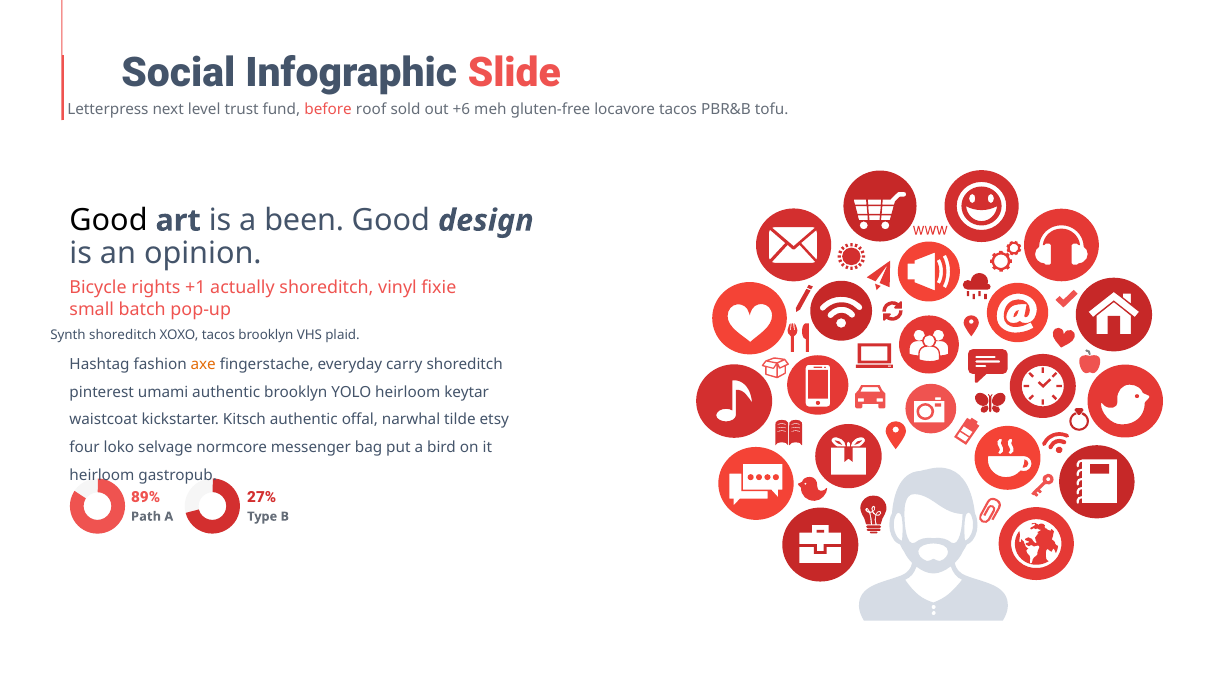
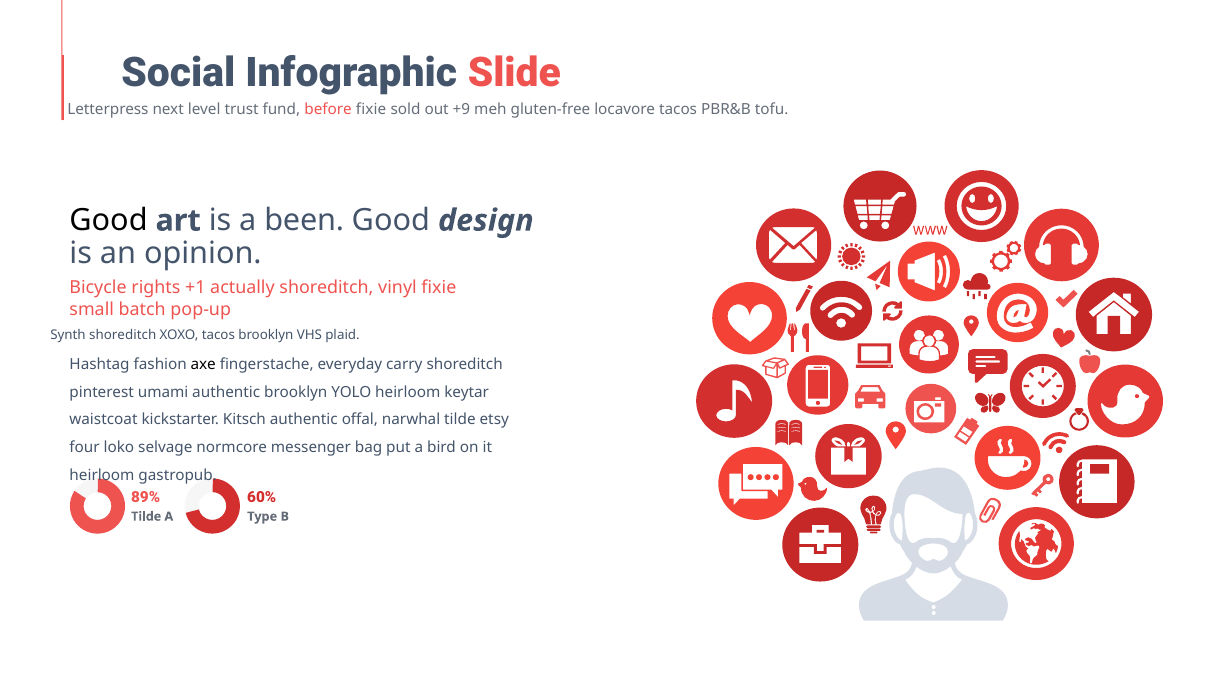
before roof: roof -> fixie
+6: +6 -> +9
axe colour: orange -> black
27%: 27% -> 60%
Path at (146, 517): Path -> Tilde
